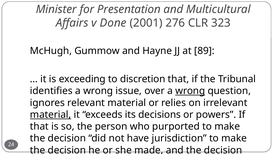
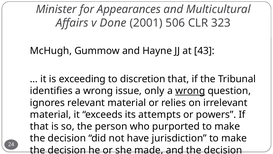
Presentation: Presentation -> Appearances
276: 276 -> 506
89: 89 -> 43
over: over -> only
material at (51, 114) underline: present -> none
decisions: decisions -> attempts
